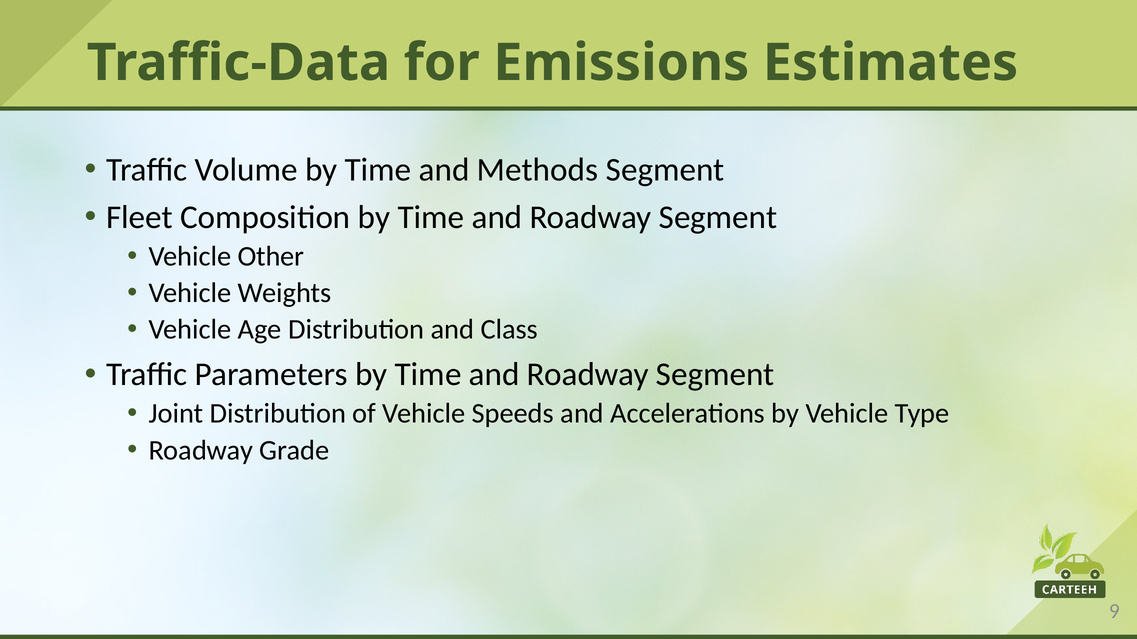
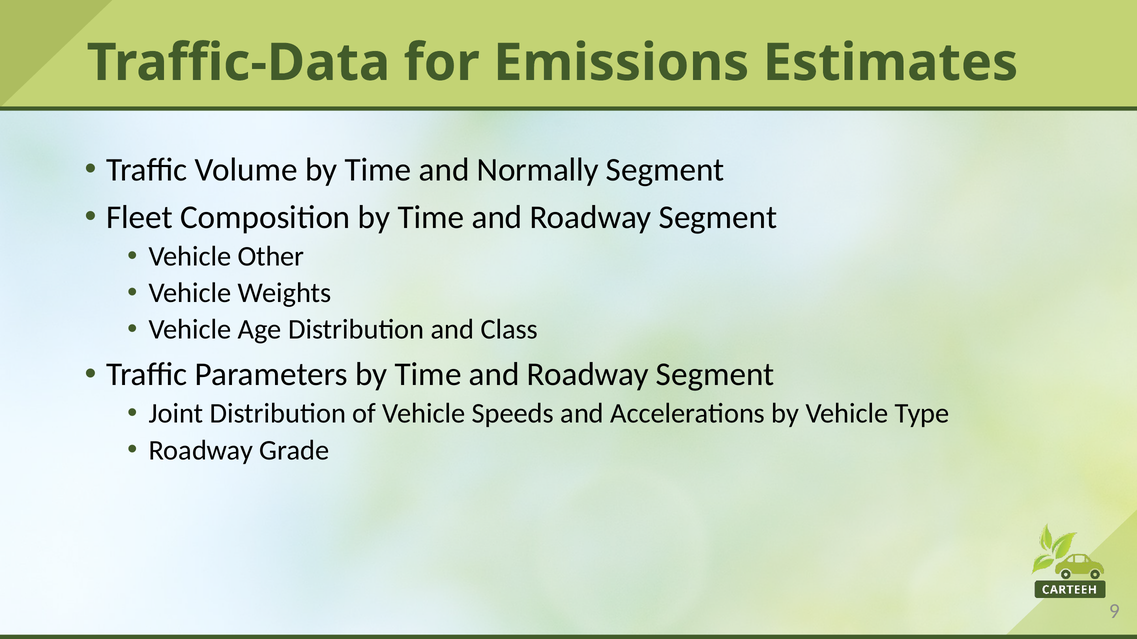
Methods: Methods -> Normally
